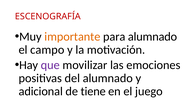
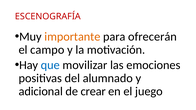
para alumnado: alumnado -> ofrecerán
que colour: purple -> blue
tiene: tiene -> crear
